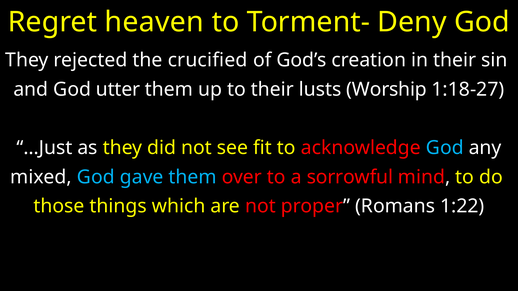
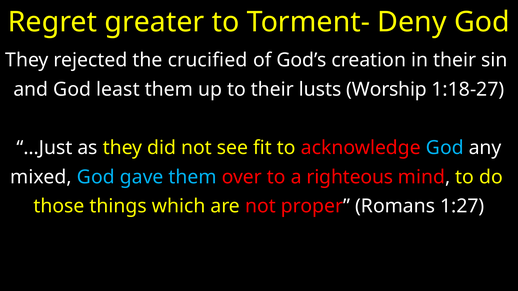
heaven: heaven -> greater
utter: utter -> least
sorrowful: sorrowful -> righteous
1:22: 1:22 -> 1:27
